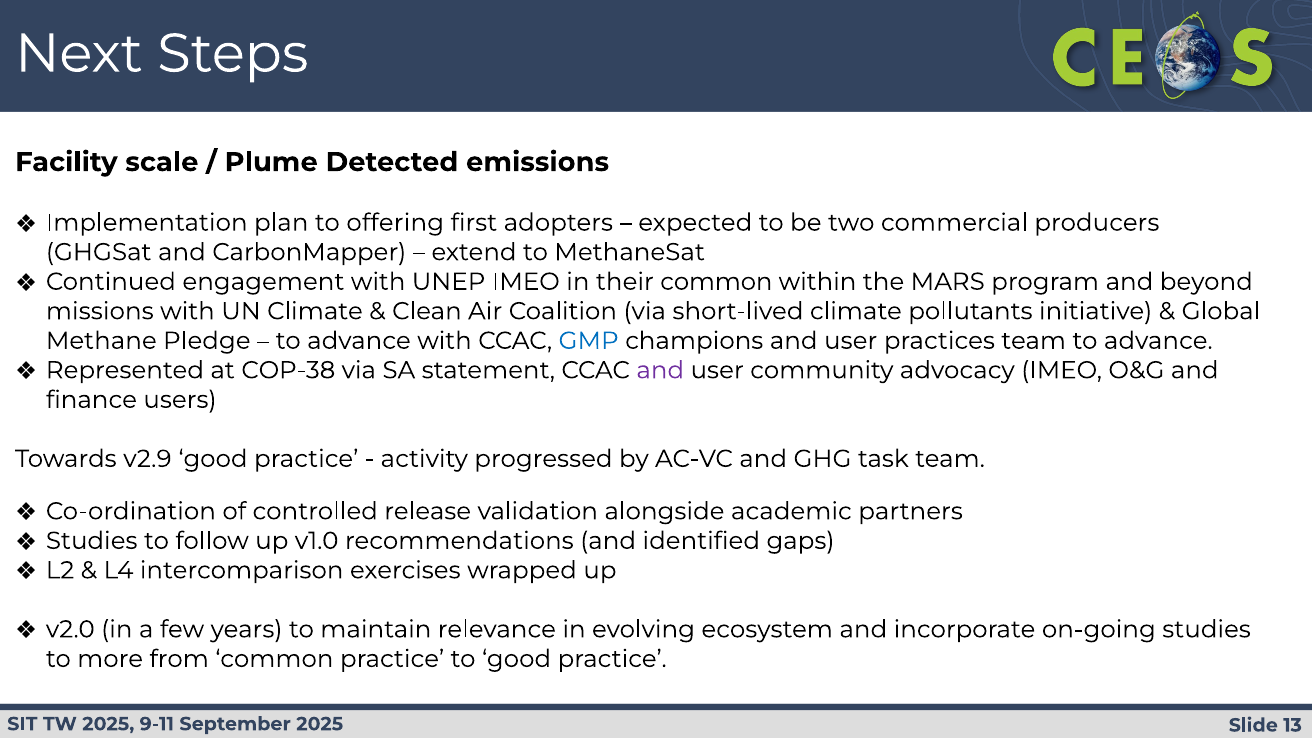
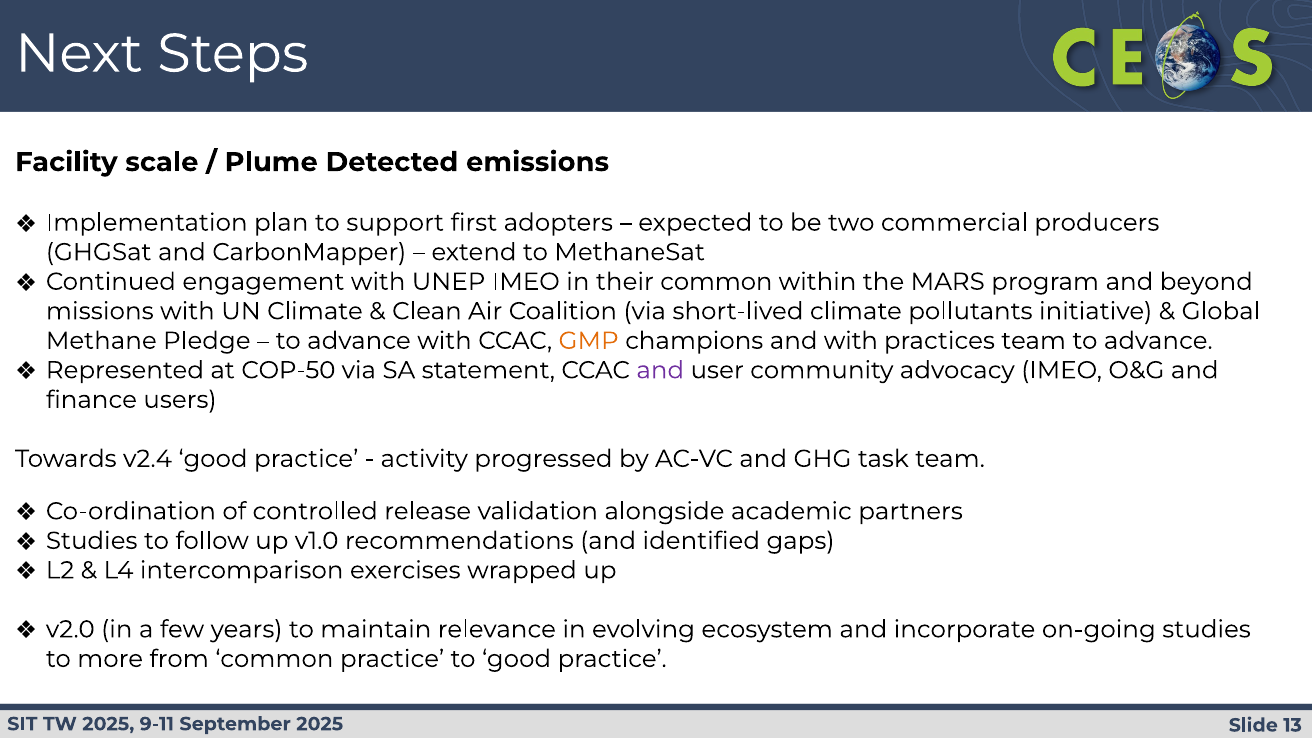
offering: offering -> support
GMP colour: blue -> orange
champions and user: user -> with
COP-38: COP-38 -> COP-50
v2.9: v2.9 -> v2.4
